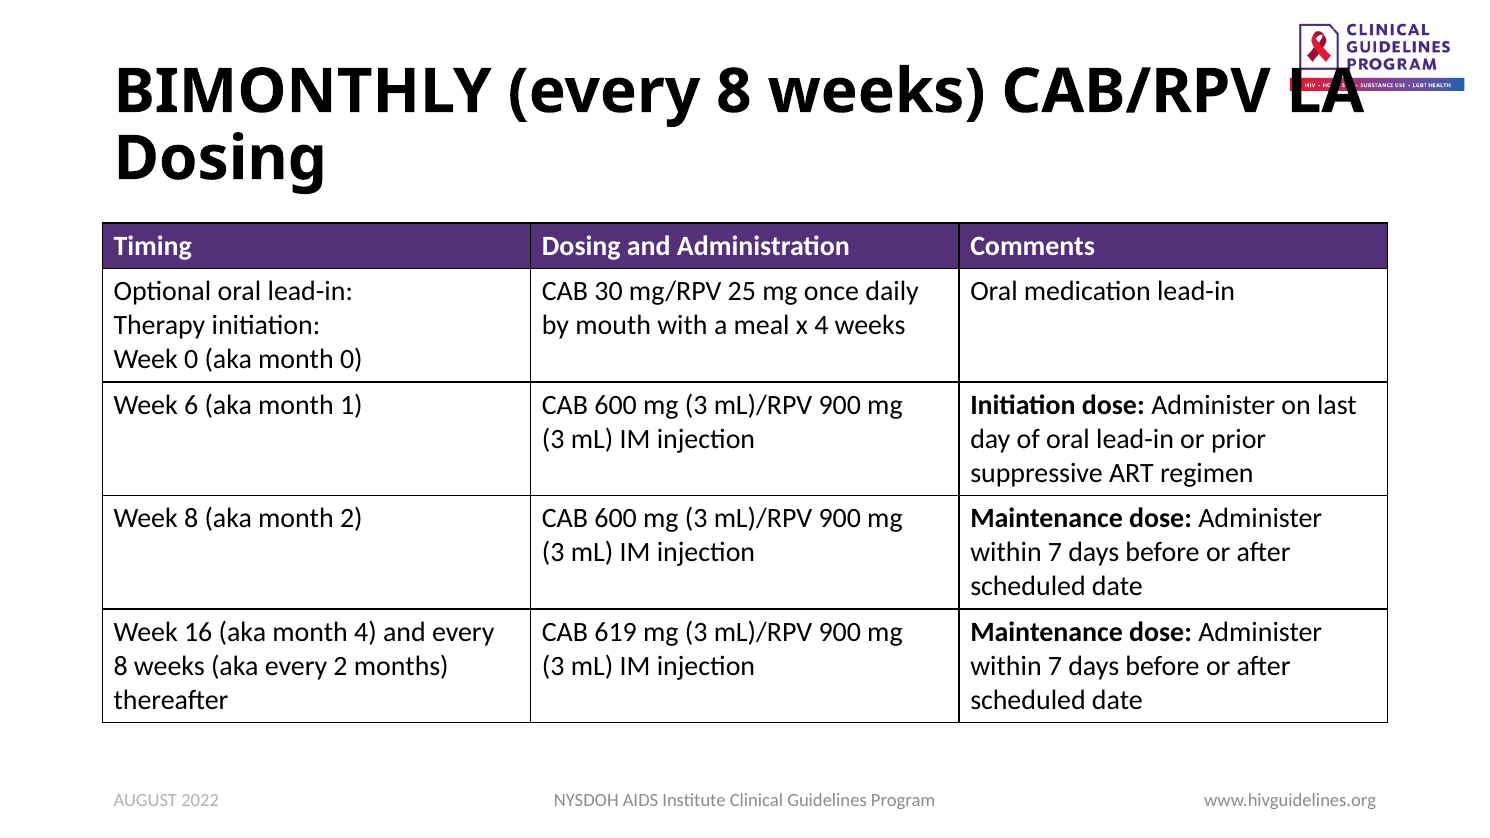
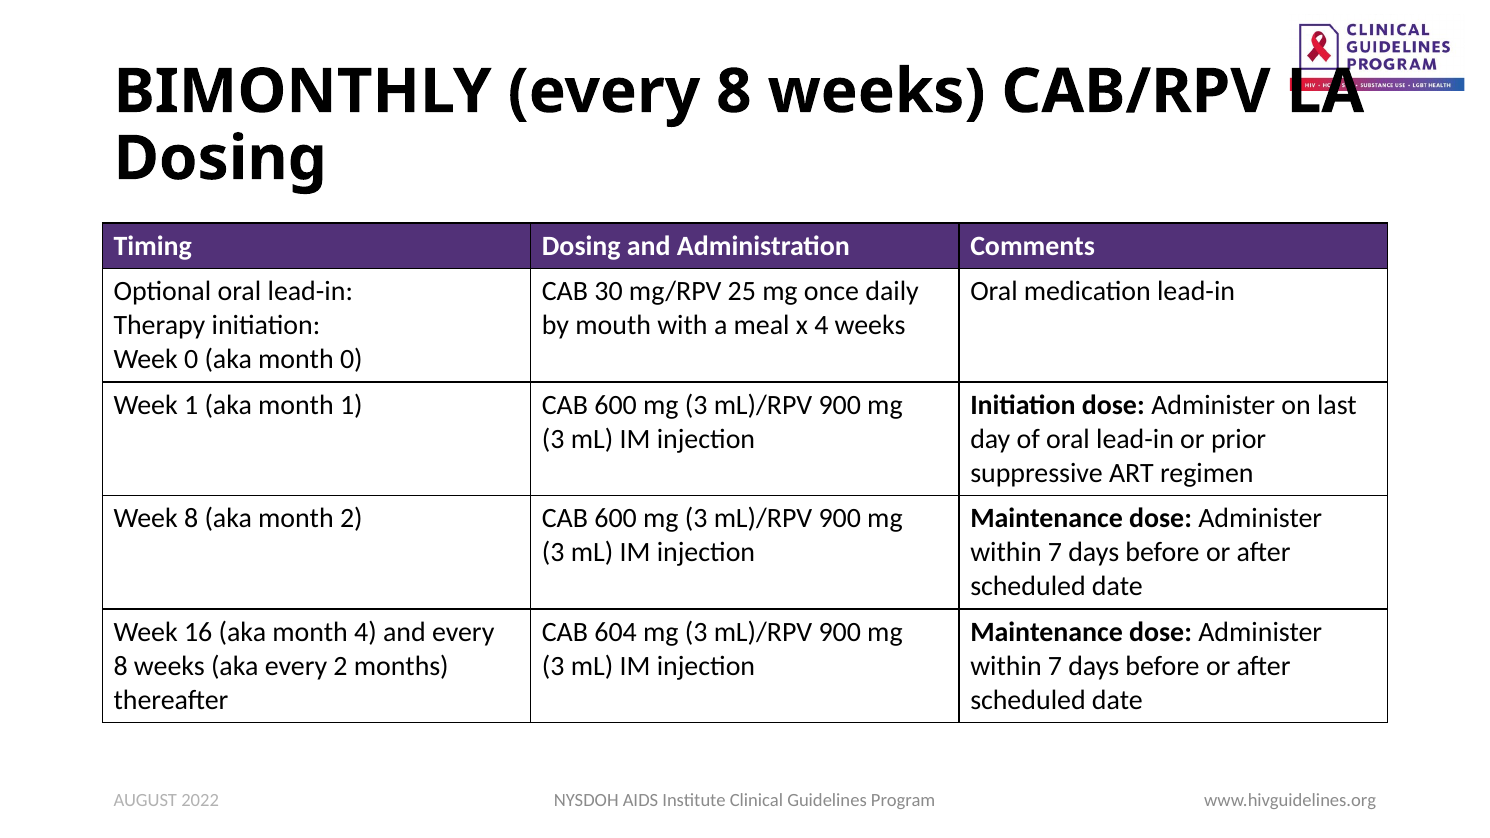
Week 6: 6 -> 1
619: 619 -> 604
